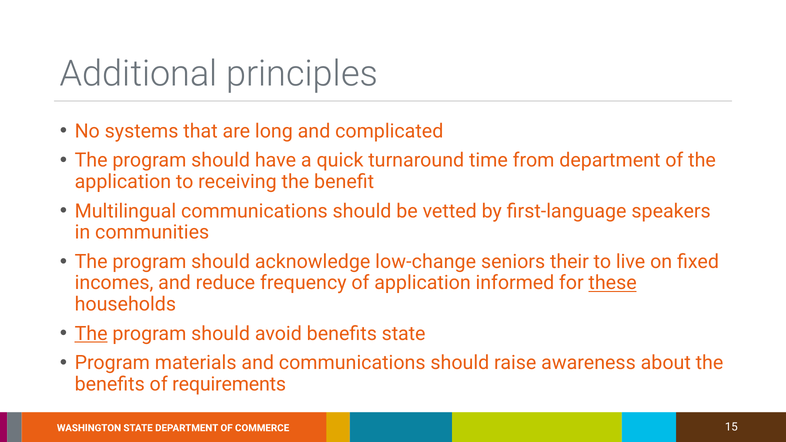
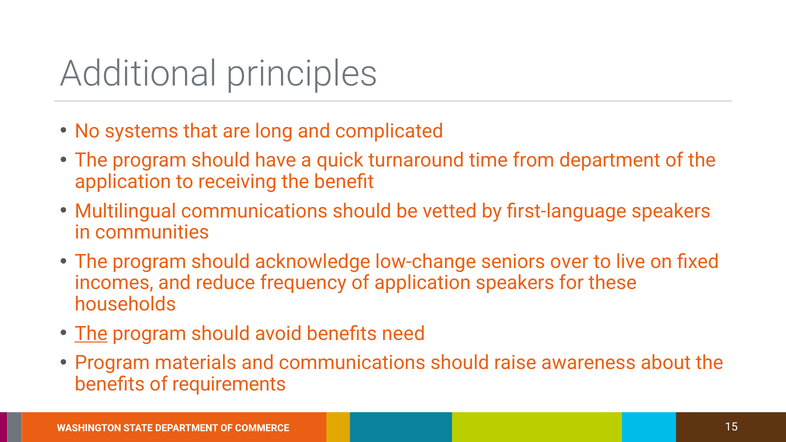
their: their -> over
application informed: informed -> speakers
these underline: present -> none
benefits state: state -> need
